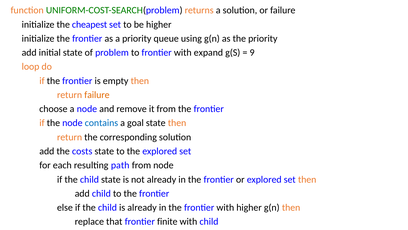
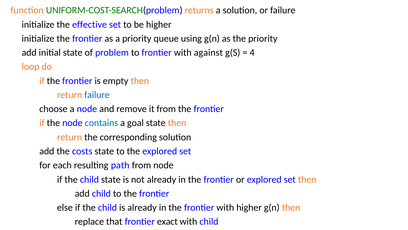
cheapest: cheapest -> effective
expand: expand -> against
9: 9 -> 4
failure at (97, 95) colour: orange -> blue
finite: finite -> exact
